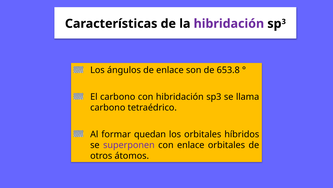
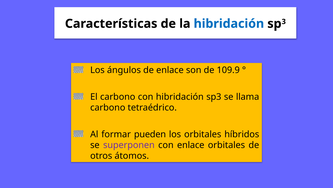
hibridación at (229, 24) colour: purple -> blue
653.8: 653.8 -> 109.9
quedan: quedan -> pueden
